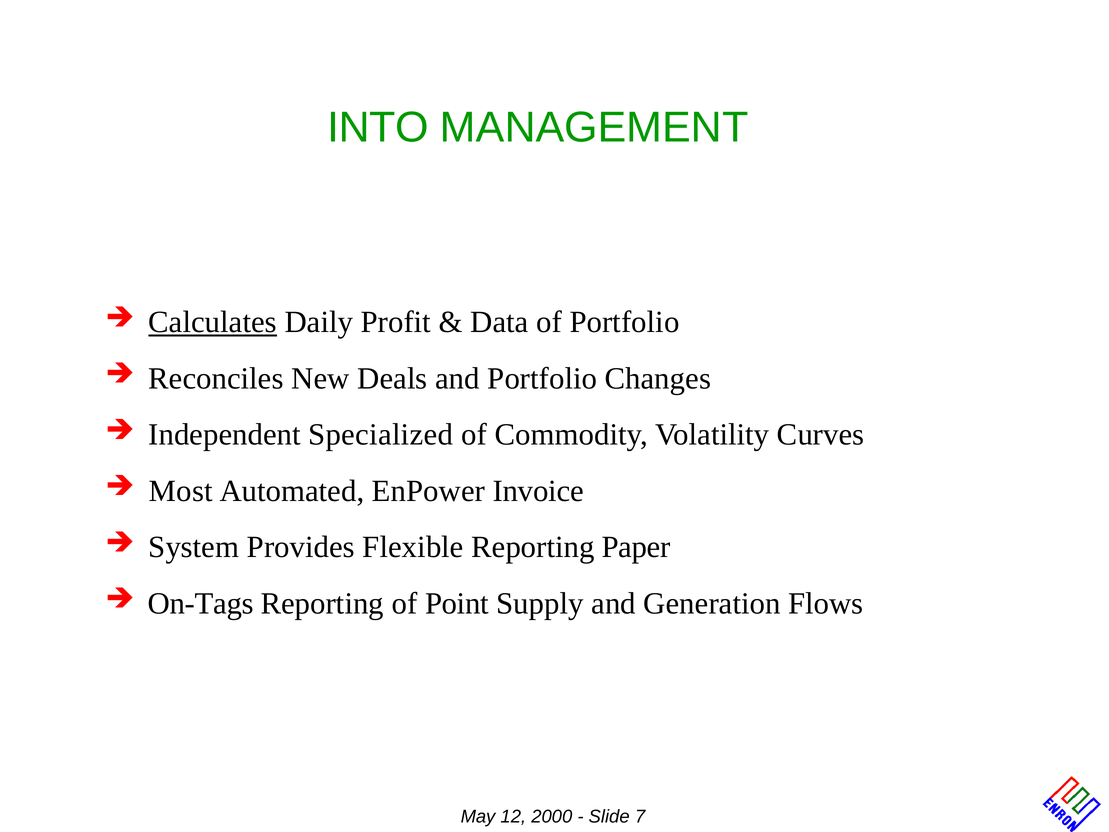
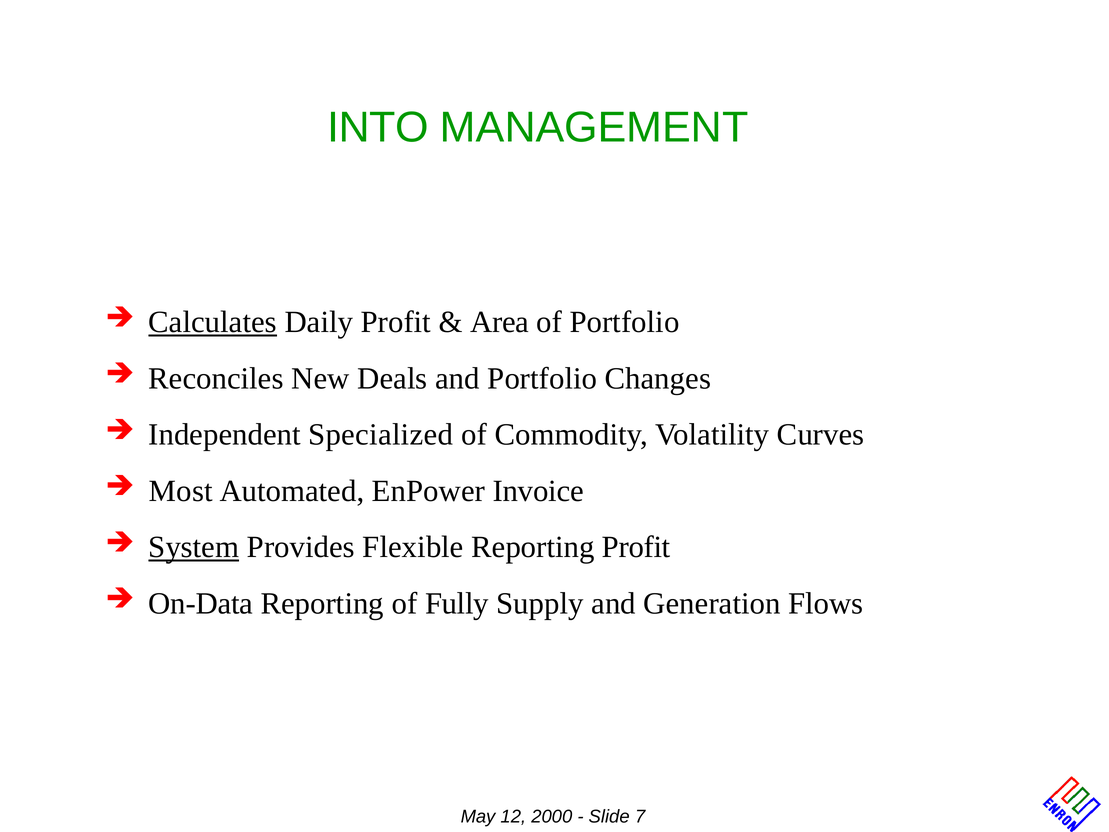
Data: Data -> Area
System underline: none -> present
Reporting Paper: Paper -> Profit
On-Tags: On-Tags -> On-Data
Point: Point -> Fully
